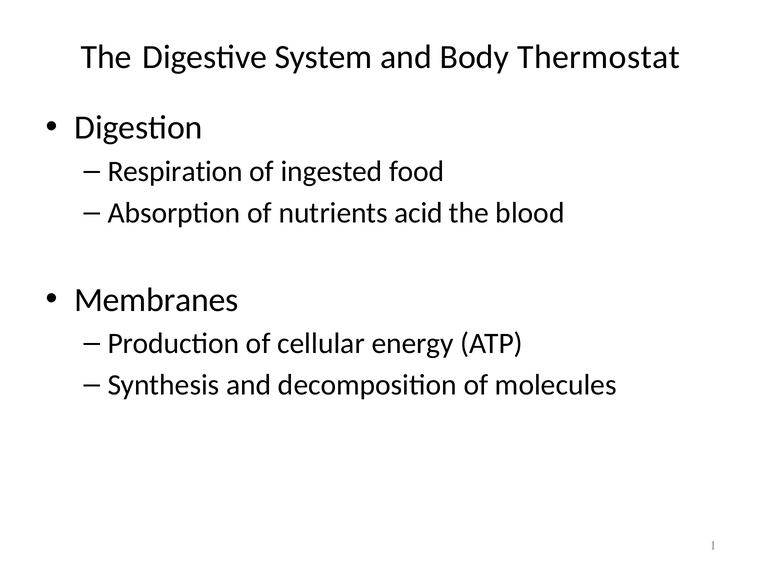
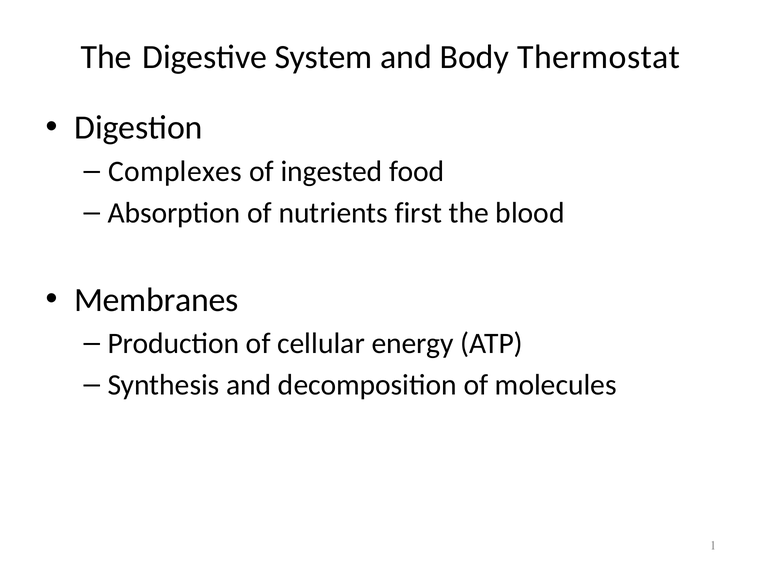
Respiration: Respiration -> Complexes
acid: acid -> first
